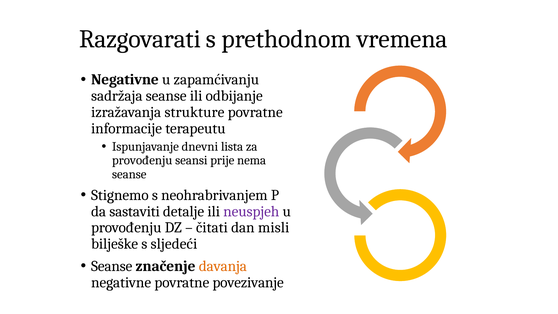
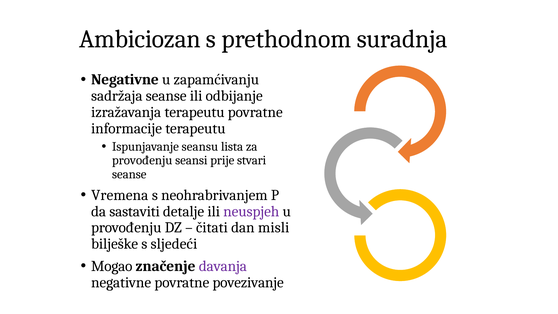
Razgovarati: Razgovarati -> Ambiciozan
vremena: vremena -> suradnja
izražavanja strukture: strukture -> terapeutu
dnevni: dnevni -> seansu
nema: nema -> stvari
Stignemo: Stignemo -> Vremena
Seanse at (112, 266): Seanse -> Mogao
davanja colour: orange -> purple
